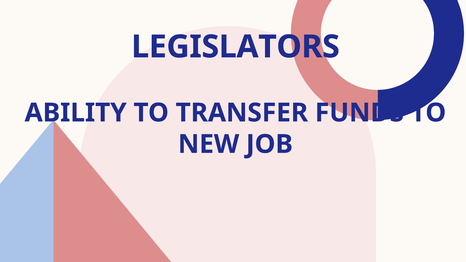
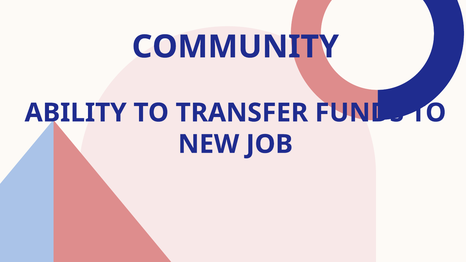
LEGISLATORS: LEGISLATORS -> COMMUNITY
